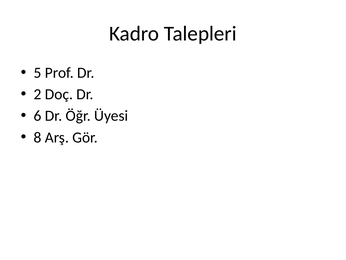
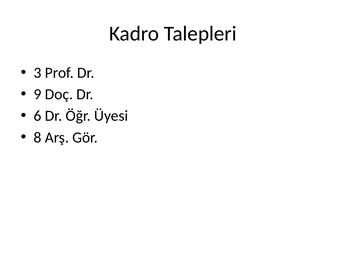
5: 5 -> 3
2: 2 -> 9
